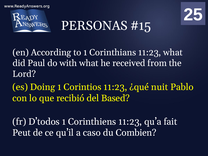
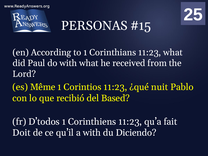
Doing: Doing -> Même
Peut: Peut -> Doit
a caso: caso -> with
Combien: Combien -> Diciendo
